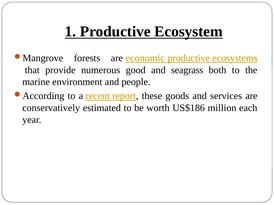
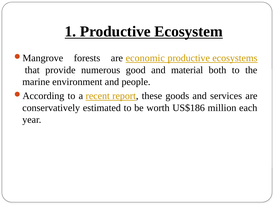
seagrass: seagrass -> material
